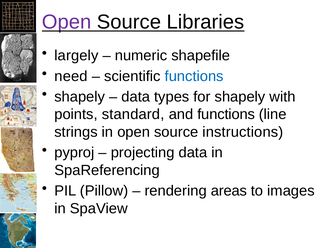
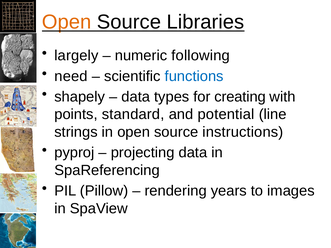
Open at (67, 22) colour: purple -> orange
shapefile: shapefile -> following
for shapely: shapely -> creating
and functions: functions -> potential
areas: areas -> years
